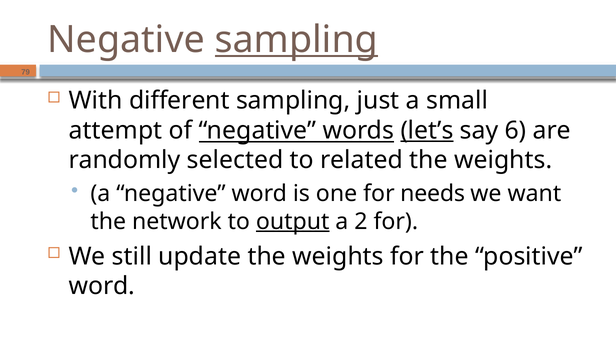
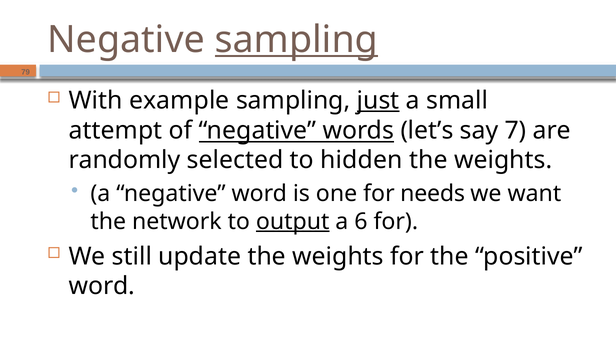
different: different -> example
just underline: none -> present
let’s underline: present -> none
6: 6 -> 7
related: related -> hidden
2: 2 -> 6
